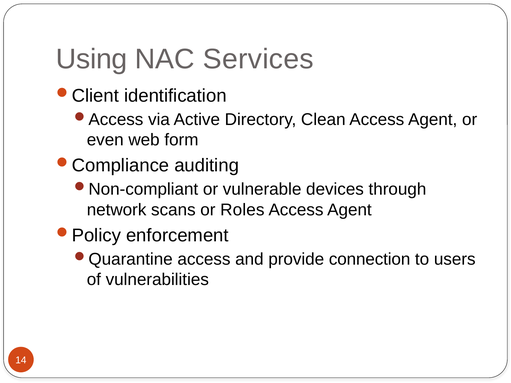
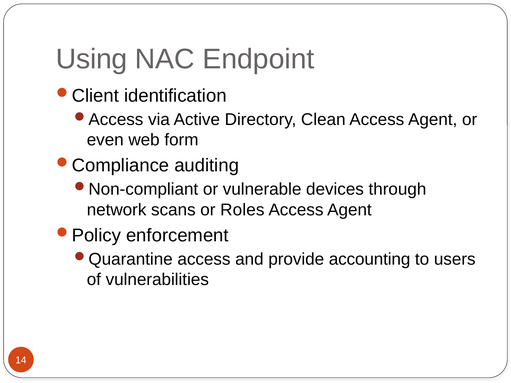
Services: Services -> Endpoint
connection: connection -> accounting
